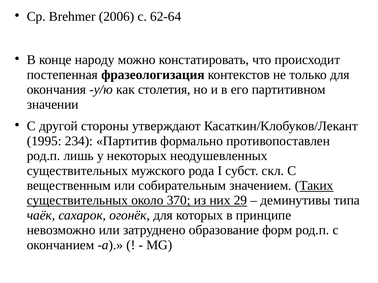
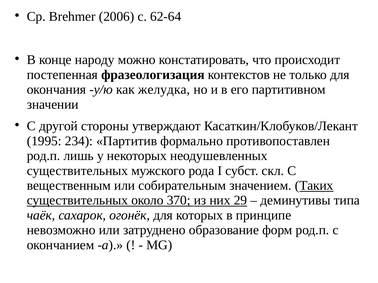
столетия: столетия -> желудка
